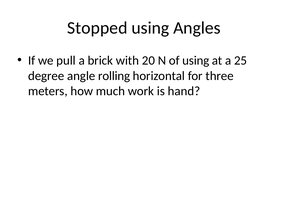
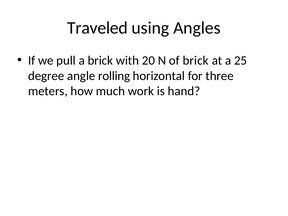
Stopped: Stopped -> Traveled
of using: using -> brick
